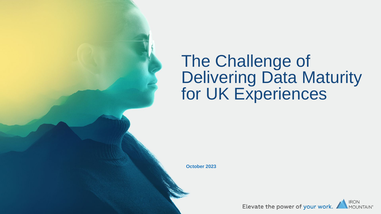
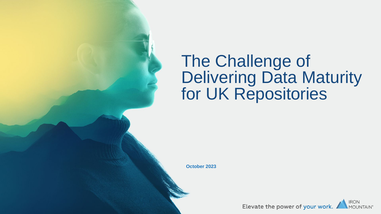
Experiences: Experiences -> Repositories
